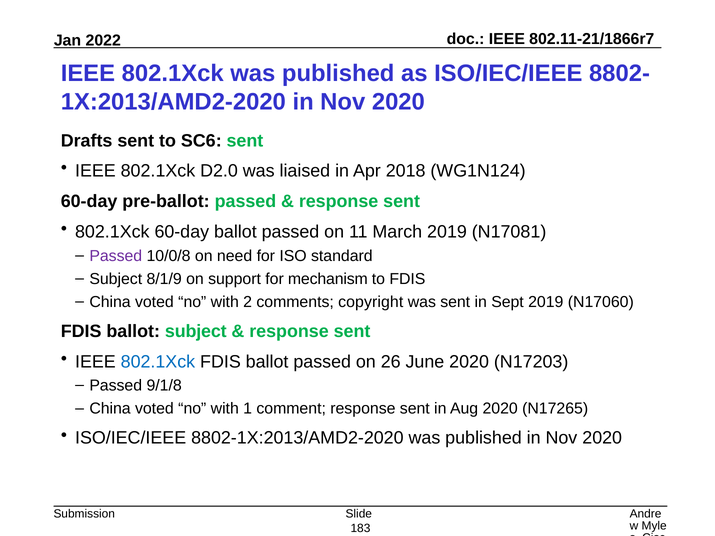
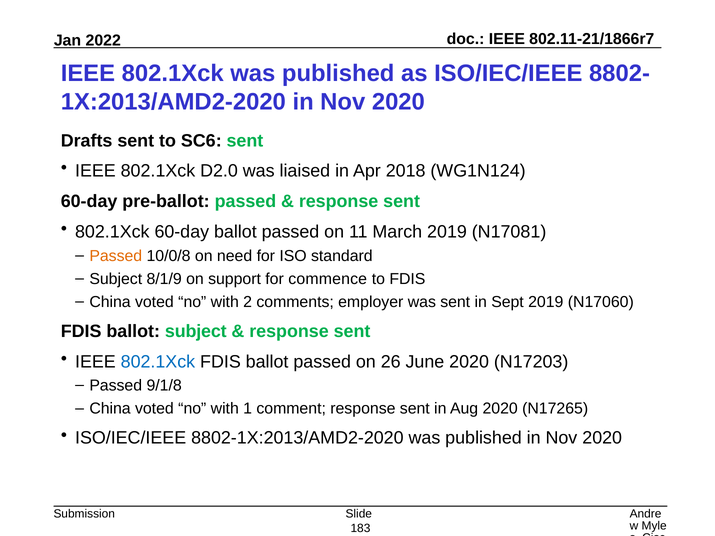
Passed at (116, 256) colour: purple -> orange
mechanism: mechanism -> commence
copyright: copyright -> employer
